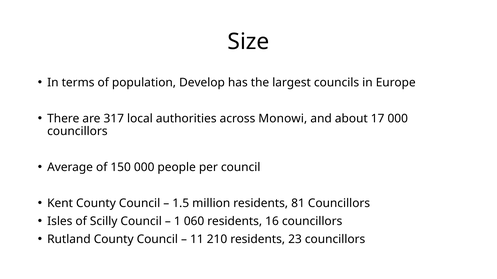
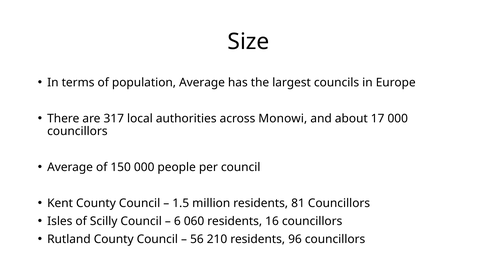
population Develop: Develop -> Average
1: 1 -> 6
11: 11 -> 56
23: 23 -> 96
